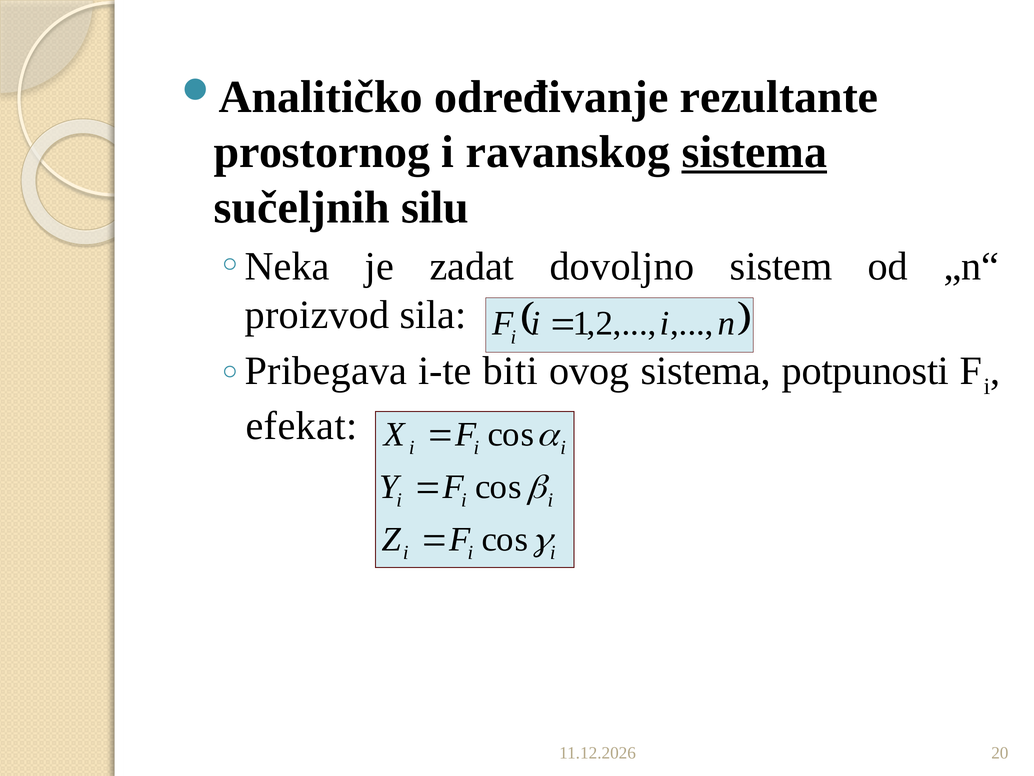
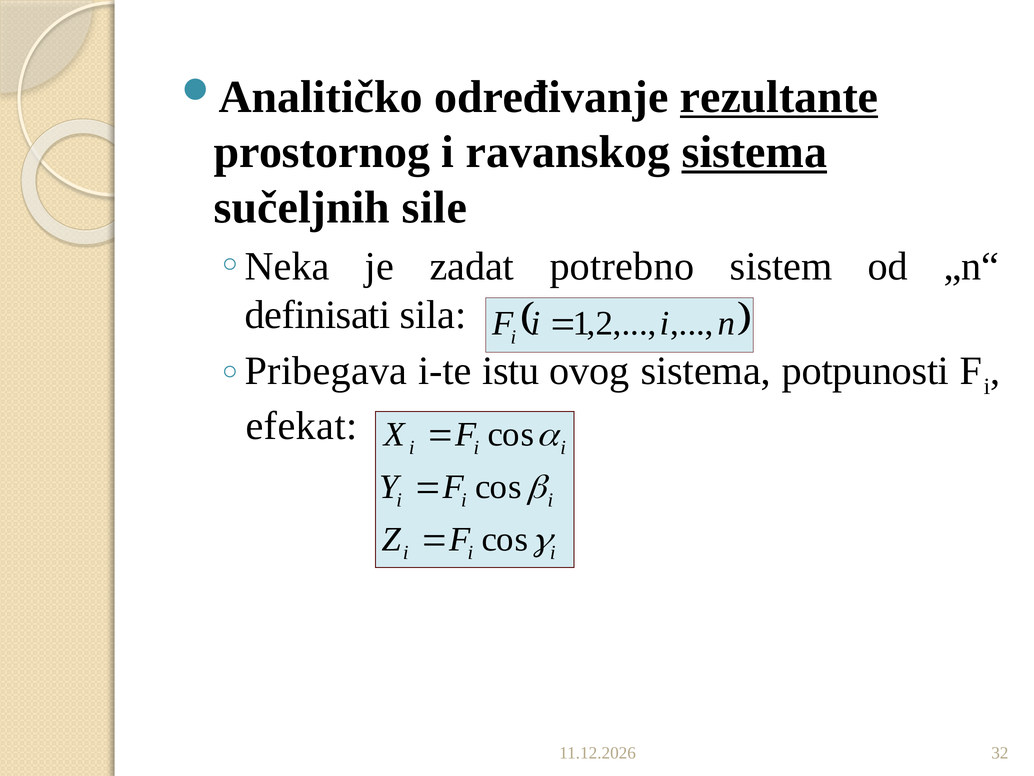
rezultante underline: none -> present
silu: silu -> sile
dovoljno: dovoljno -> potrebno
proizvod: proizvod -> definisati
biti: biti -> istu
20: 20 -> 32
